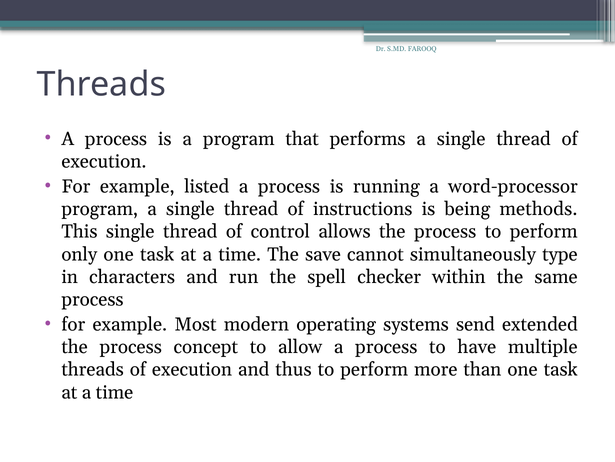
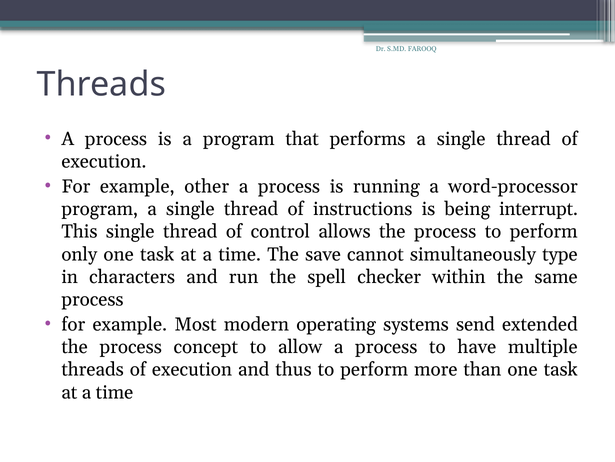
listed: listed -> other
methods: methods -> interrupt
